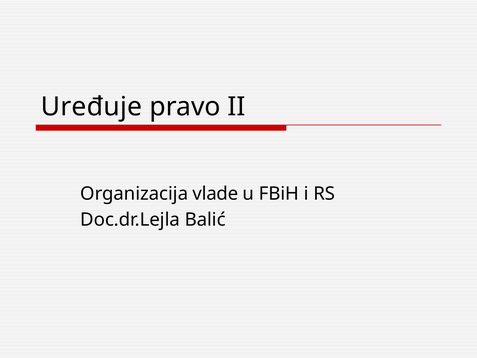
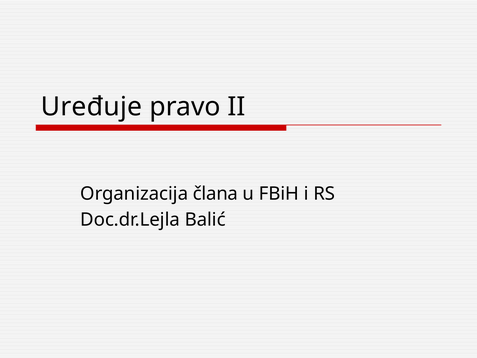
vlade: vlade -> člana
